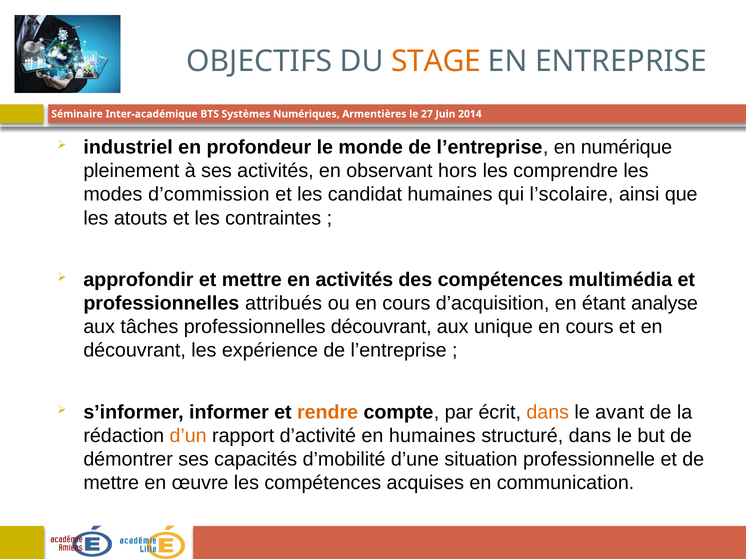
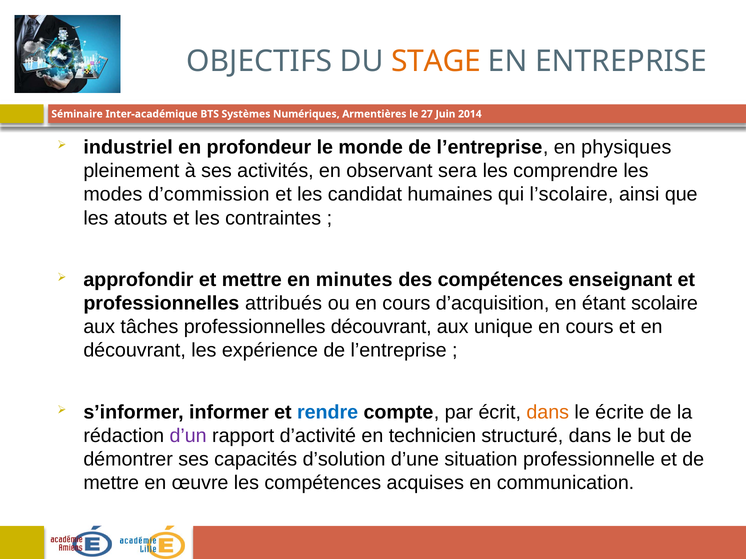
numérique: numérique -> physiques
hors: hors -> sera
en activités: activités -> minutes
multimédia: multimédia -> enseignant
analyse: analyse -> scolaire
rendre colour: orange -> blue
avant: avant -> écrite
d’un colour: orange -> purple
en humaines: humaines -> technicien
d’mobilité: d’mobilité -> d’solution
